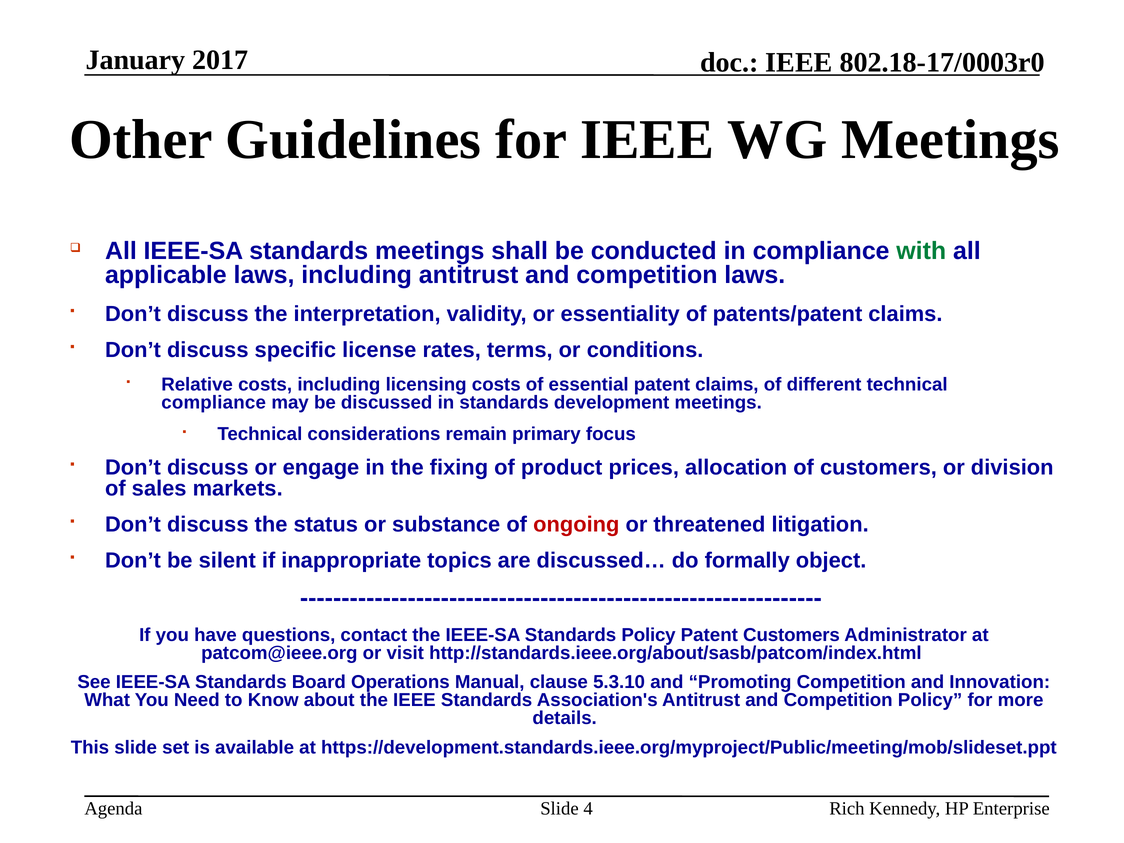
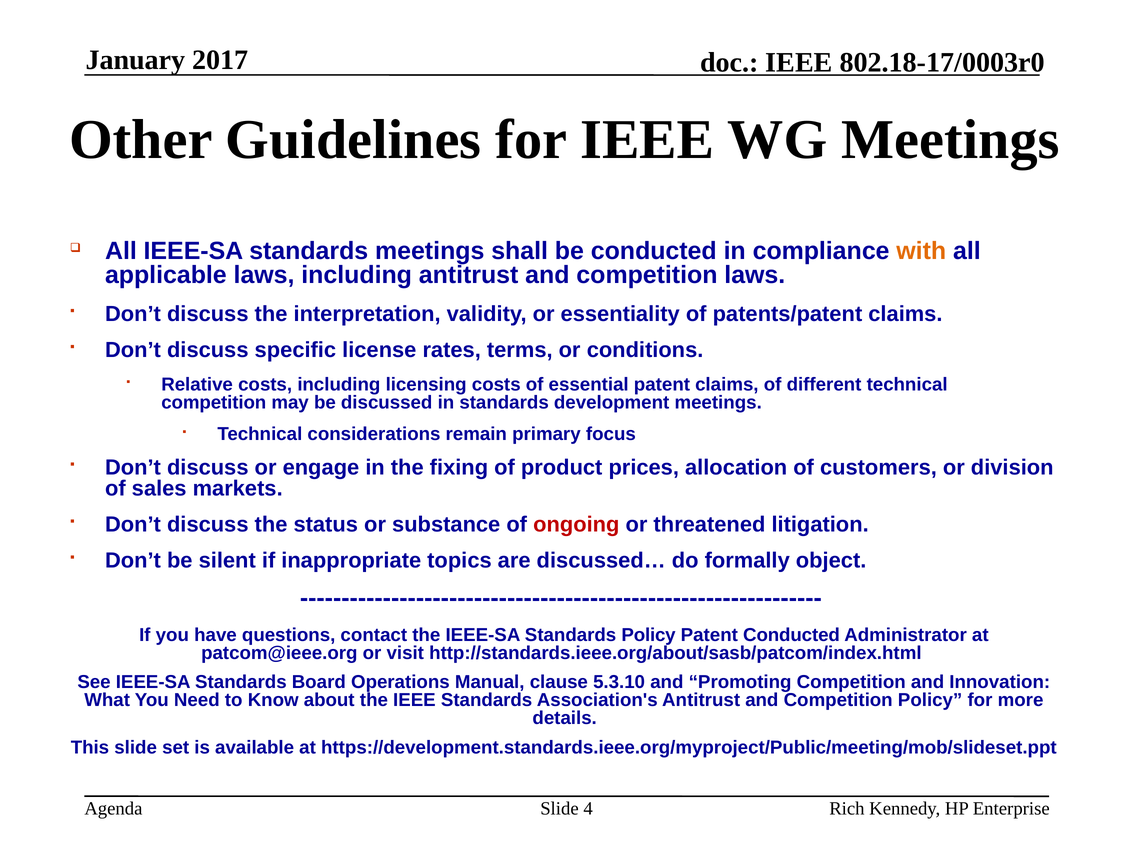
with colour: green -> orange
compliance at (214, 403): compliance -> competition
Patent Customers: Customers -> Conducted
